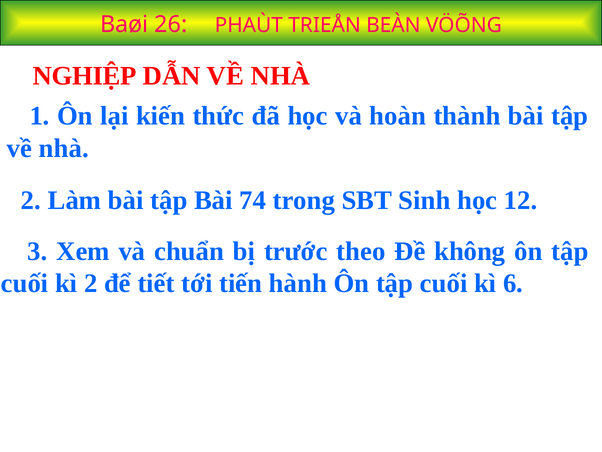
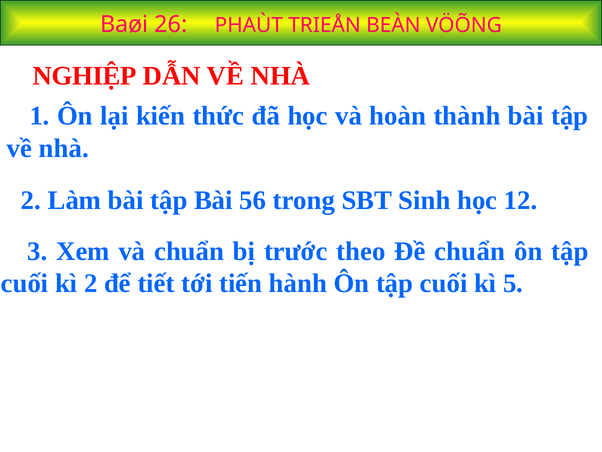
74: 74 -> 56
Đề không: không -> chuẩn
6: 6 -> 5
